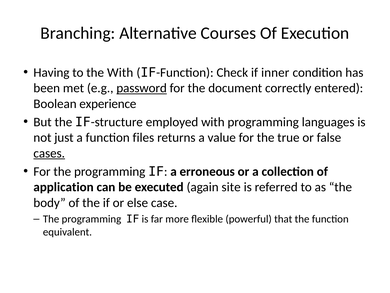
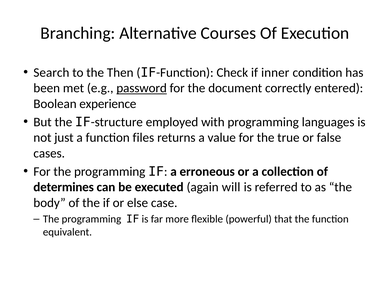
Having: Having -> Search
the With: With -> Then
cases underline: present -> none
application: application -> determines
site: site -> will
